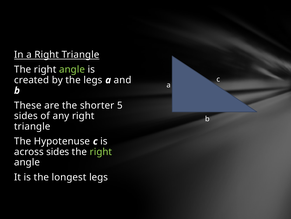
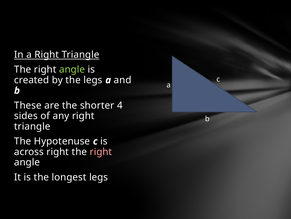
5: 5 -> 4
across sides: sides -> right
right at (101, 151) colour: light green -> pink
